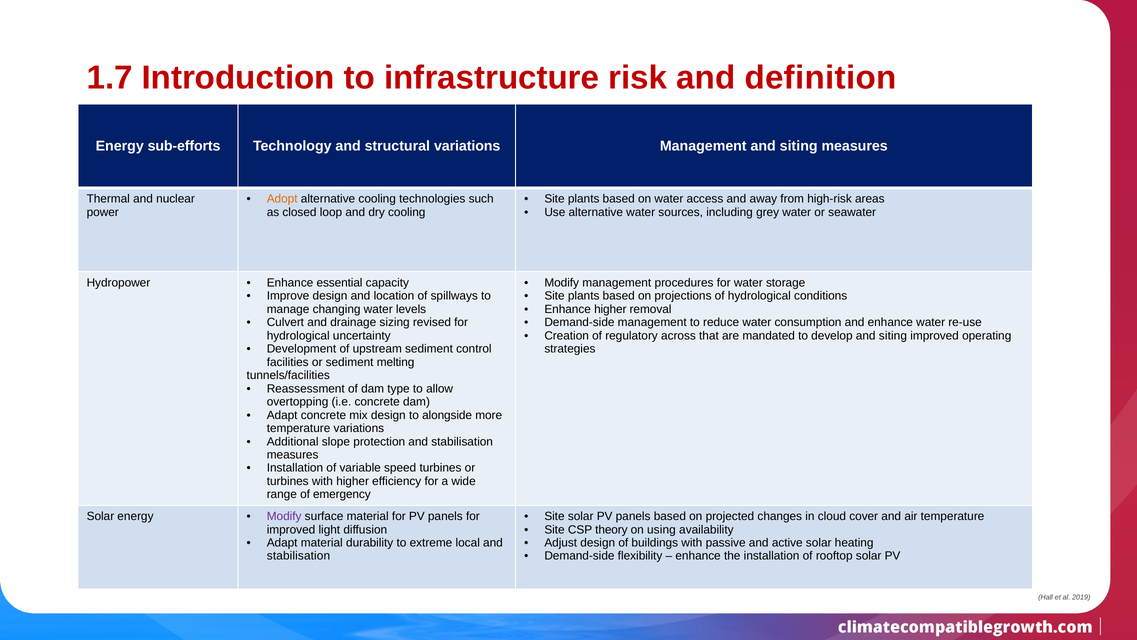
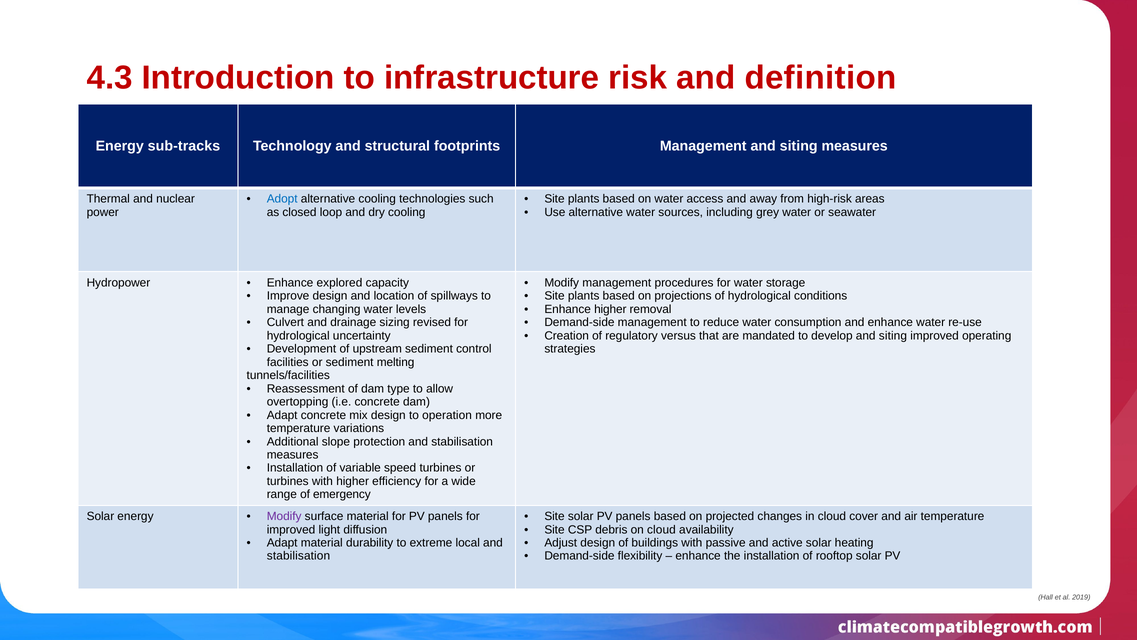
1.7: 1.7 -> 4.3
sub-efforts: sub-efforts -> sub-tracks
structural variations: variations -> footprints
Adopt colour: orange -> blue
essential: essential -> explored
across: across -> versus
alongside: alongside -> operation
theory: theory -> debris
on using: using -> cloud
